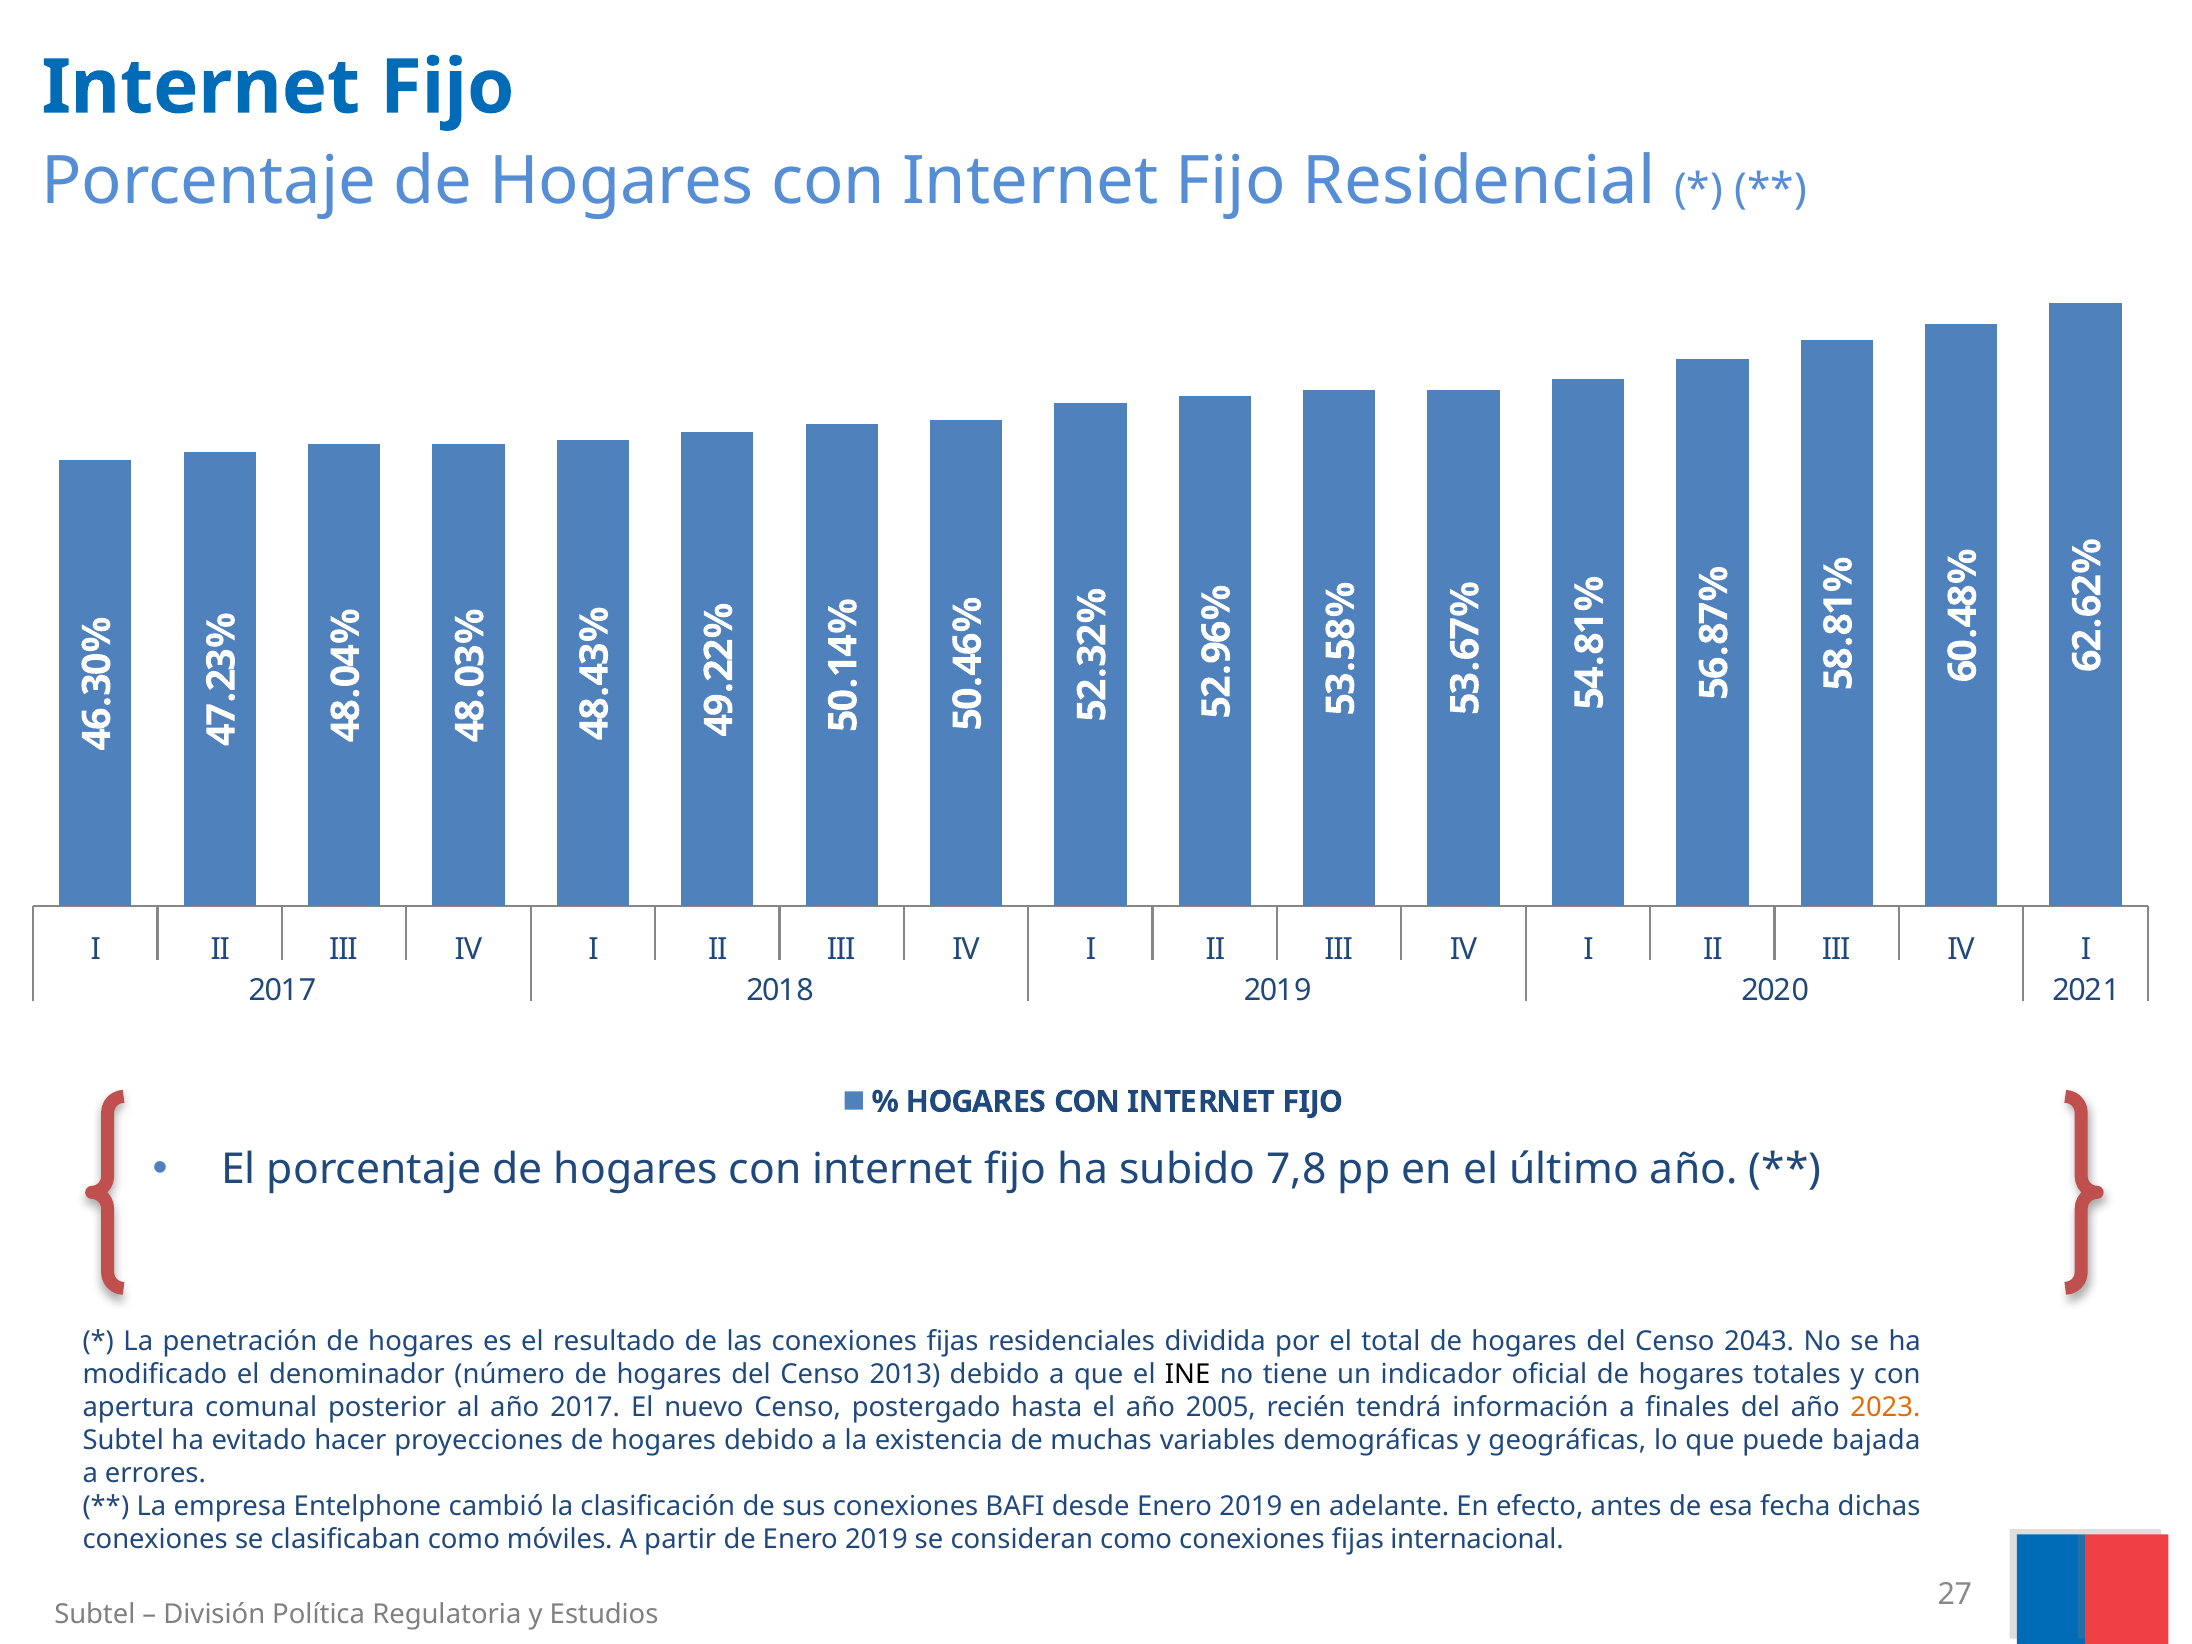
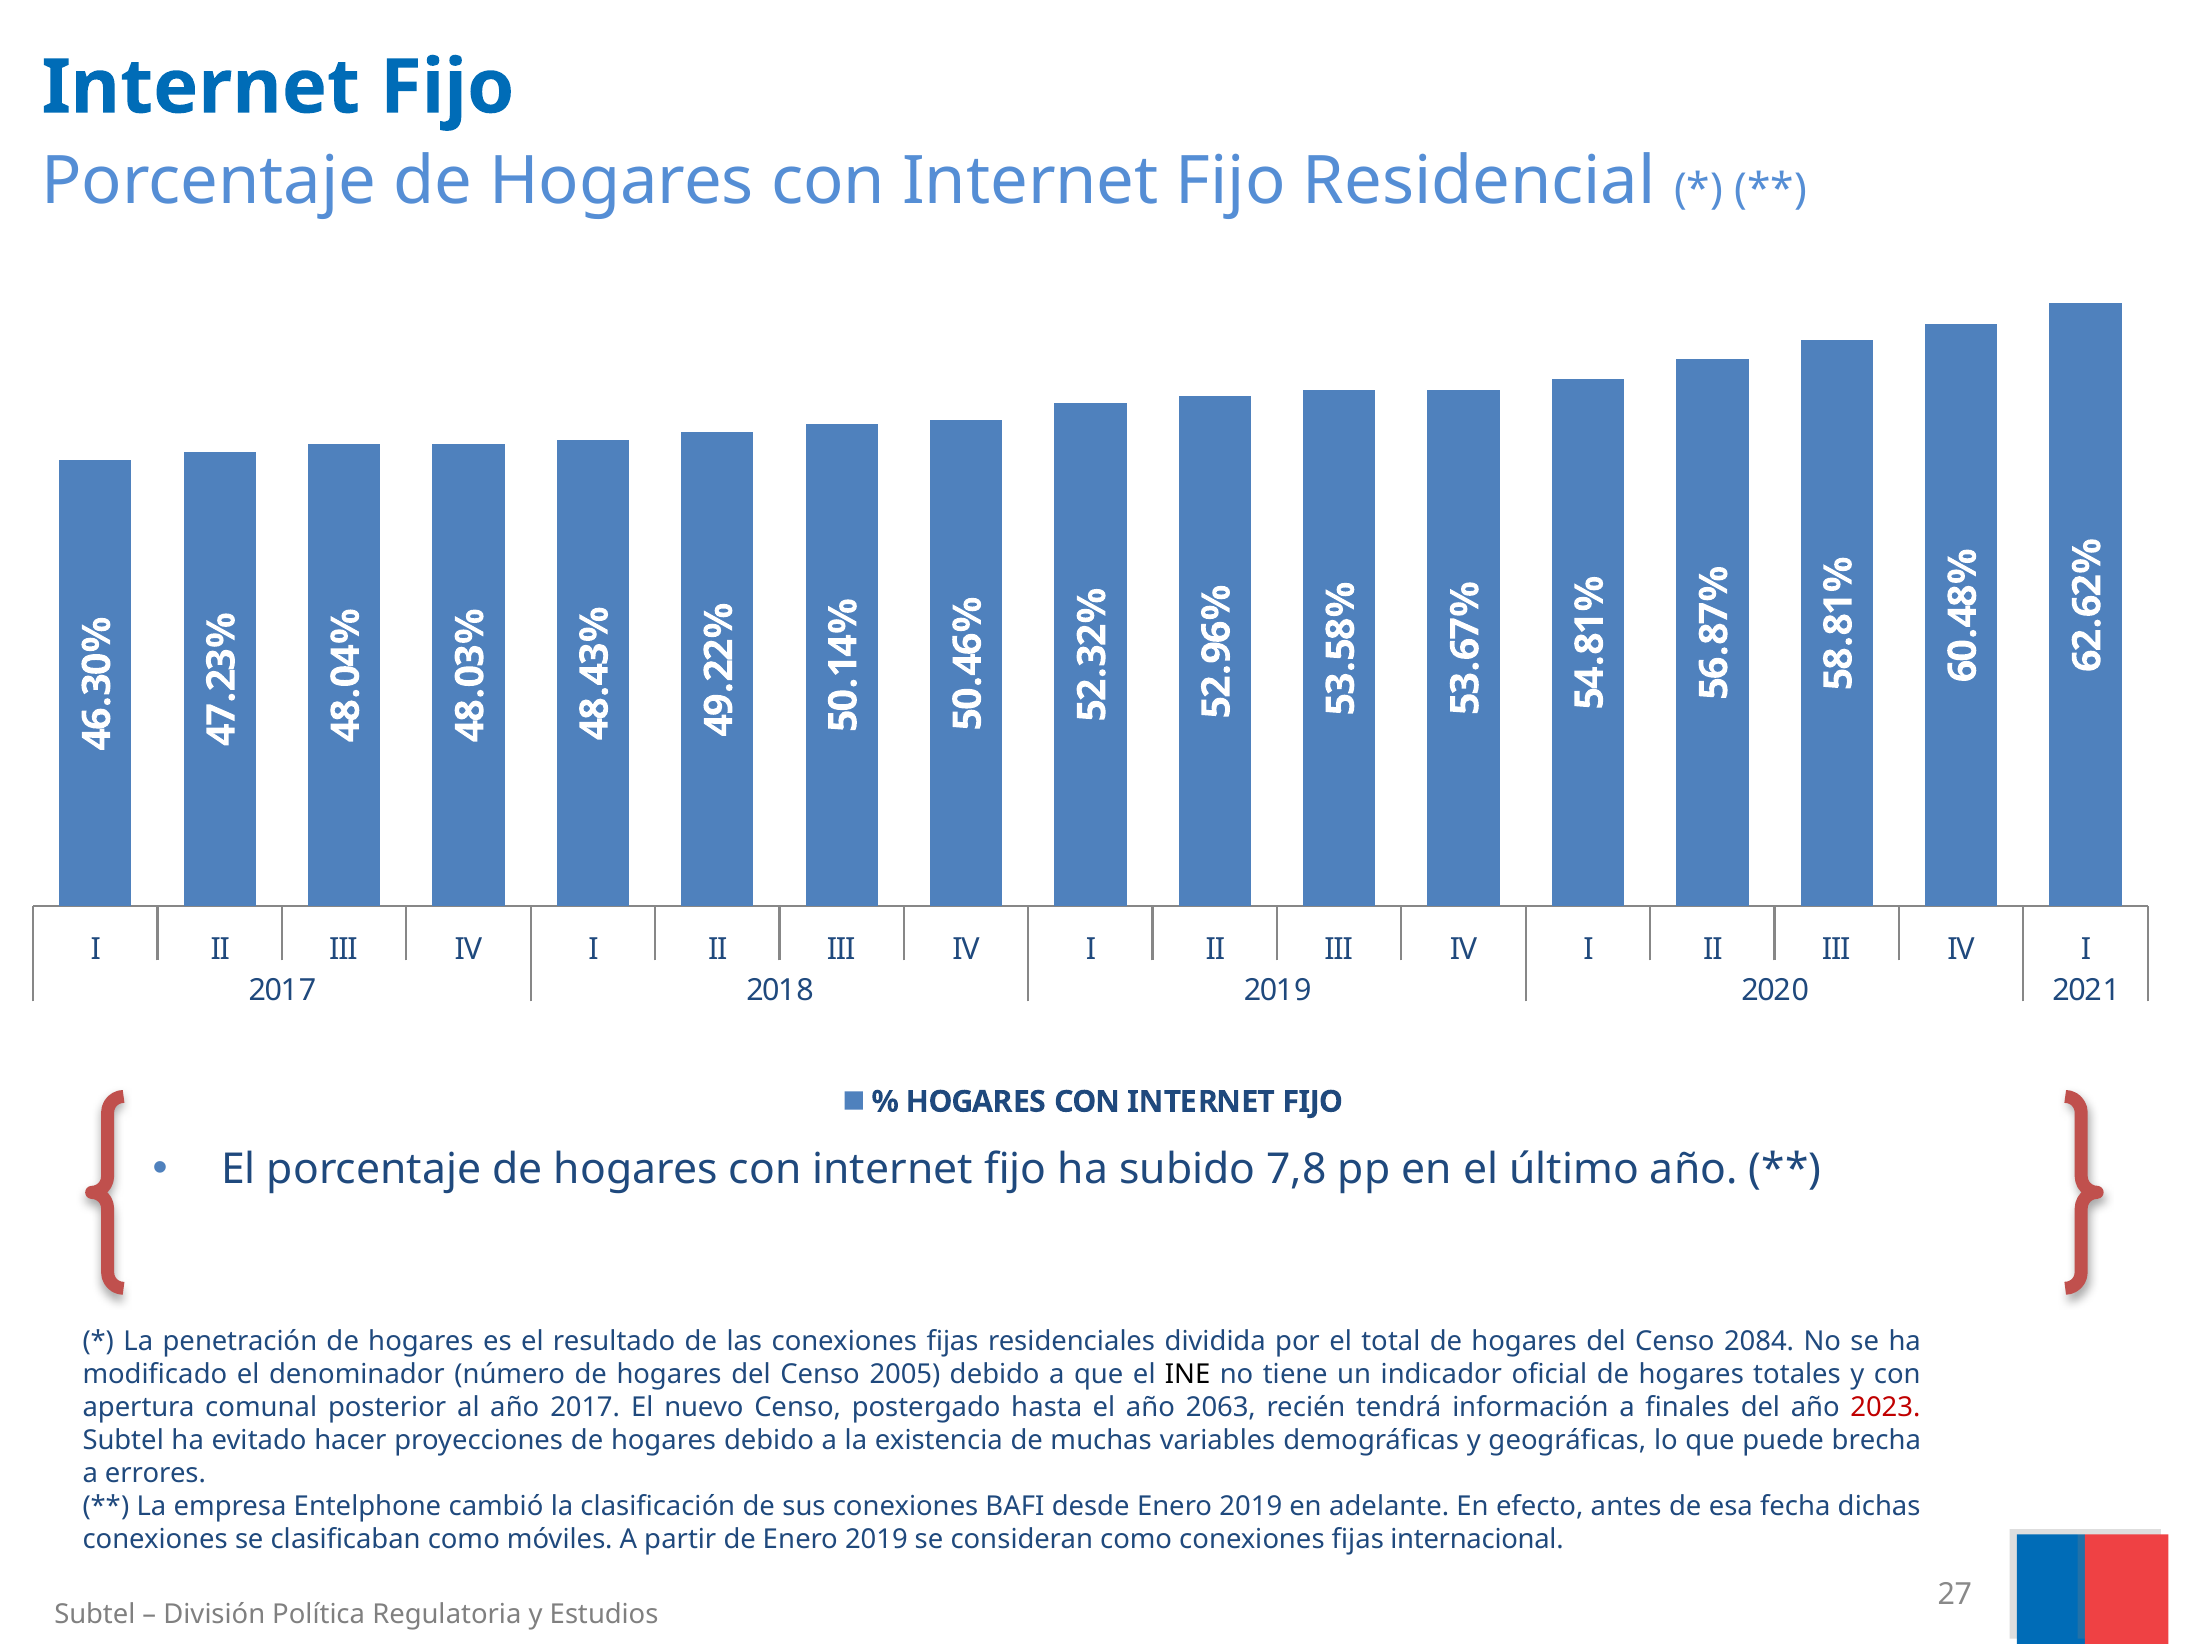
2043: 2043 -> 2084
2013: 2013 -> 2005
2005: 2005 -> 2063
2023 colour: orange -> red
bajada: bajada -> brecha
